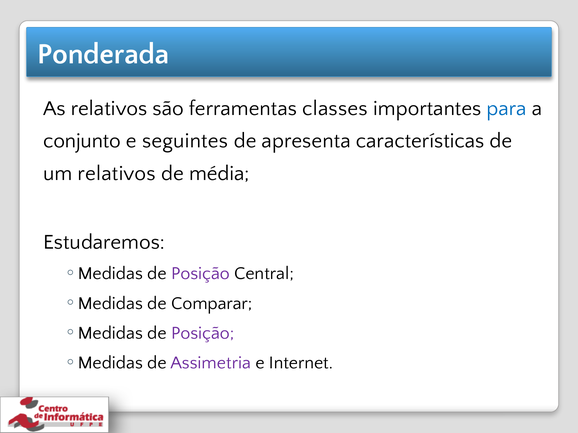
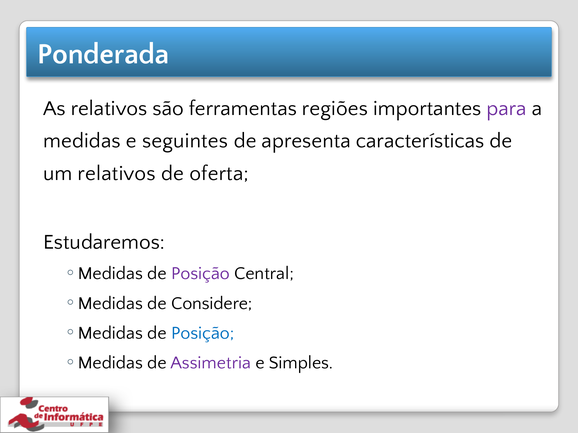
classes: classes -> regiões
para colour: blue -> purple
conjunto: conjunto -> medidas
média: média -> oferta
Comparar: Comparar -> Considere
Posição at (203, 333) colour: purple -> blue
Internet: Internet -> Simples
